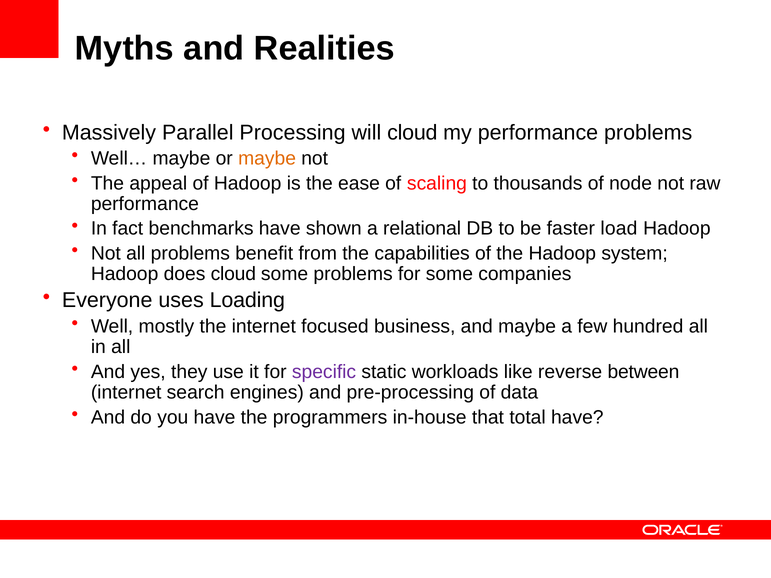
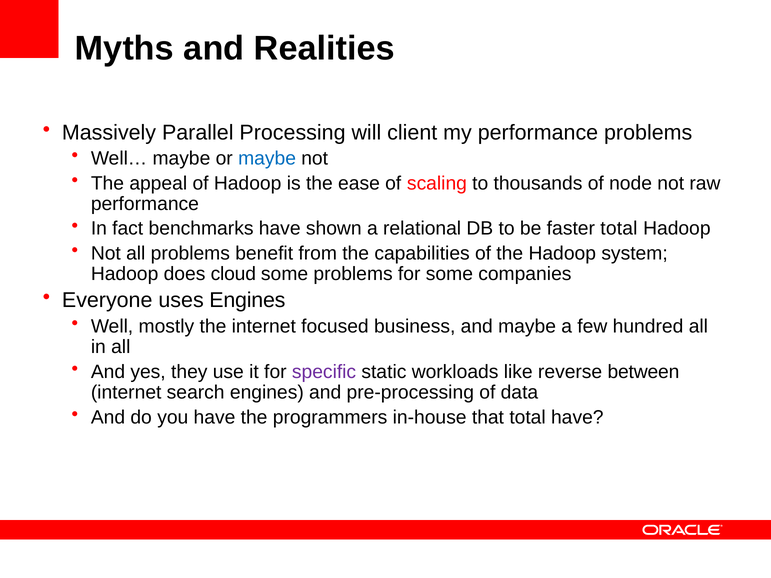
will cloud: cloud -> client
maybe at (267, 159) colour: orange -> blue
faster load: load -> total
uses Loading: Loading -> Engines
